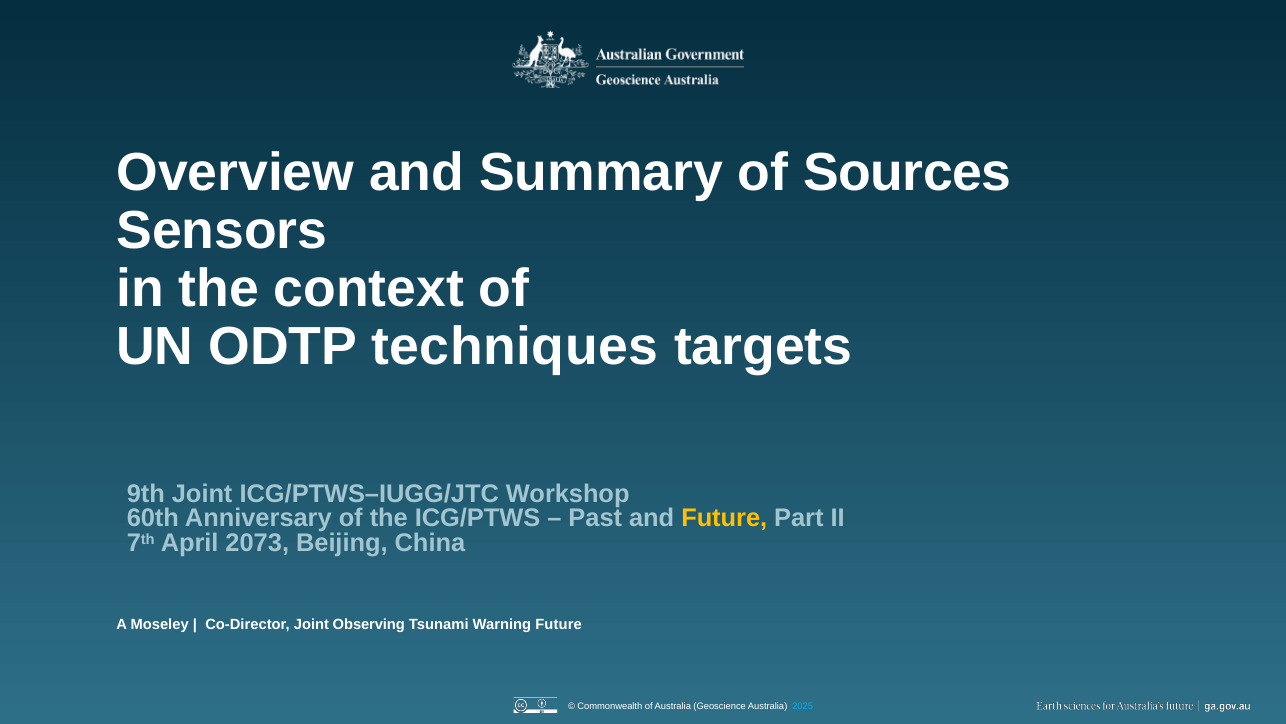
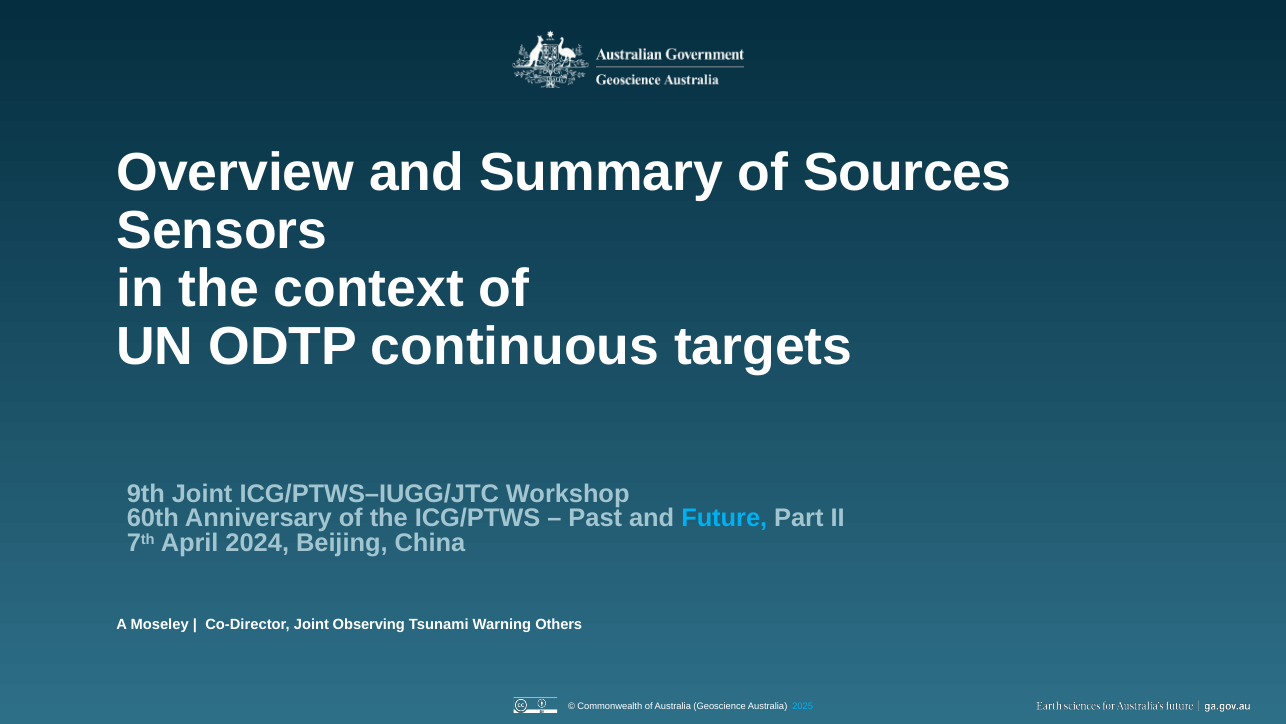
techniques: techniques -> continuous
Future at (724, 518) colour: yellow -> light blue
2073: 2073 -> 2024
Warning Future: Future -> Others
